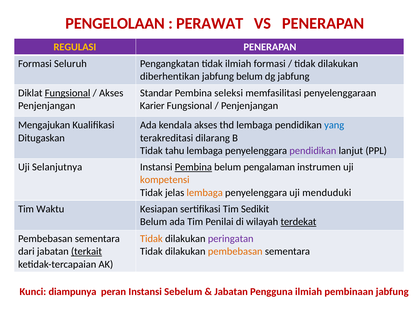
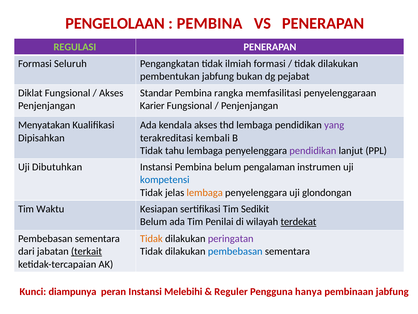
PERAWAT at (210, 23): PERAWAT -> PEMBINA
REGULASI colour: yellow -> light green
diberhentikan: diberhentikan -> pembentukan
jabfung belum: belum -> bukan
dg jabfung: jabfung -> pejabat
Fungsional at (68, 93) underline: present -> none
seleksi: seleksi -> rangka
Mengajukan: Mengajukan -> Menyatakan
yang colour: blue -> purple
Ditugaskan: Ditugaskan -> Dipisahkan
dilarang: dilarang -> kembali
Selanjutnya: Selanjutnya -> Dibutuhkan
Pembina at (193, 167) underline: present -> none
kompetensi colour: orange -> blue
menduduki: menduduki -> glondongan
pembebasan at (235, 251) colour: orange -> blue
Sebelum: Sebelum -> Melebihi
Jabatan at (231, 291): Jabatan -> Reguler
Pengguna ilmiah: ilmiah -> hanya
